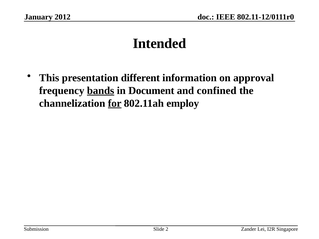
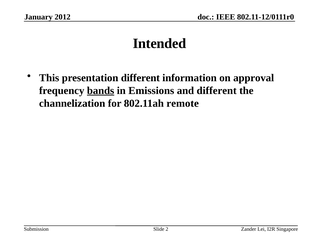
Document: Document -> Emissions
and confined: confined -> different
for underline: present -> none
employ: employ -> remote
